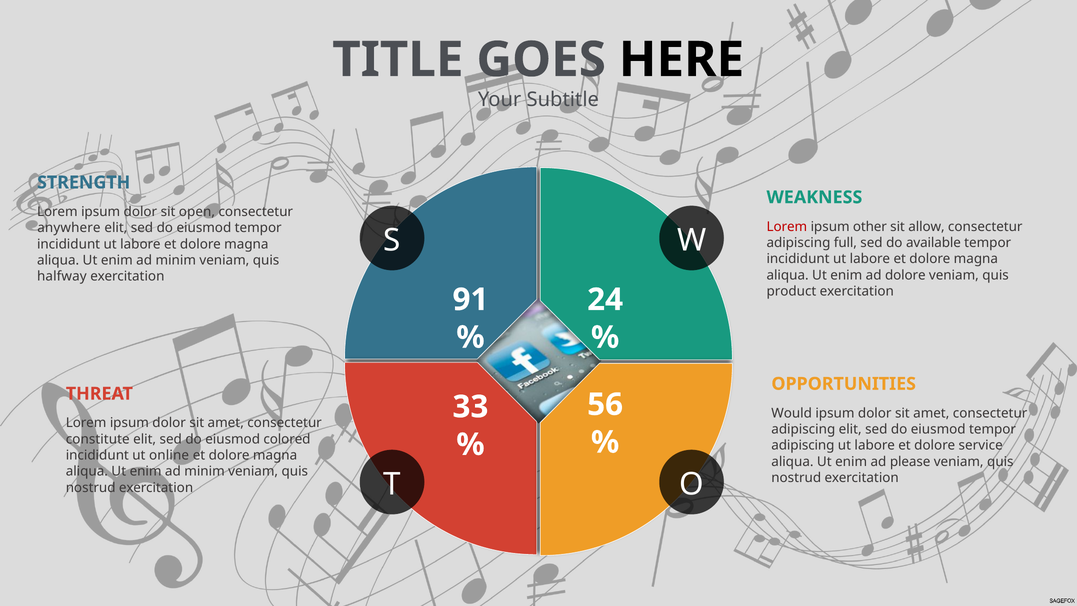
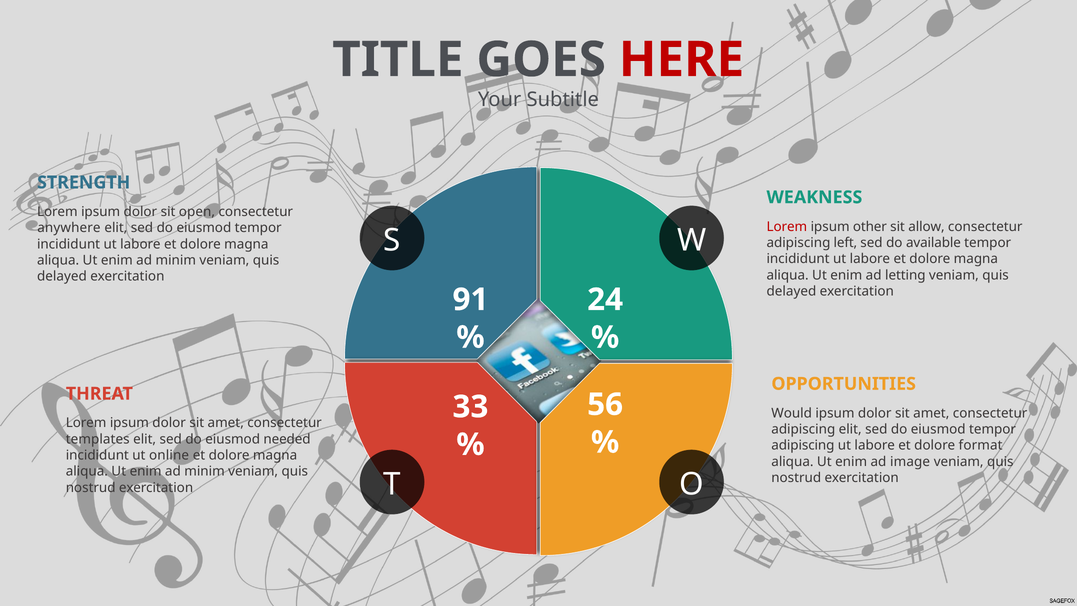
HERE colour: black -> red
full: full -> left
ad dolore: dolore -> letting
halfway at (62, 276): halfway -> delayed
product at (791, 291): product -> delayed
constitute: constitute -> templates
colored: colored -> needed
service: service -> format
please: please -> image
